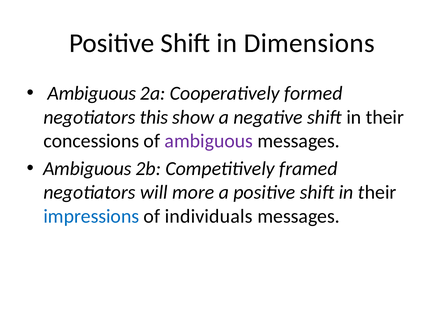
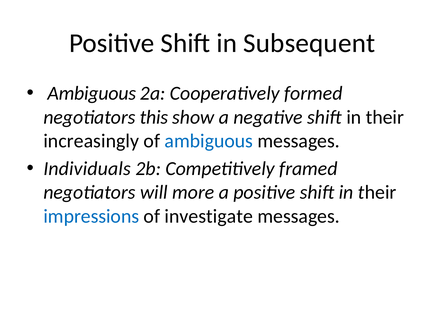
Dimensions: Dimensions -> Subsequent
concessions: concessions -> increasingly
ambiguous at (209, 141) colour: purple -> blue
Ambiguous at (87, 169): Ambiguous -> Individuals
individuals: individuals -> investigate
